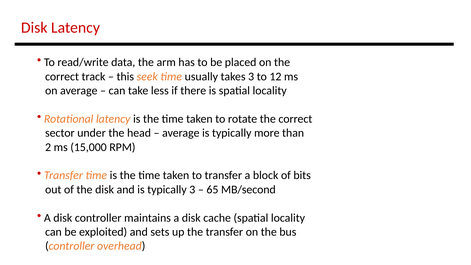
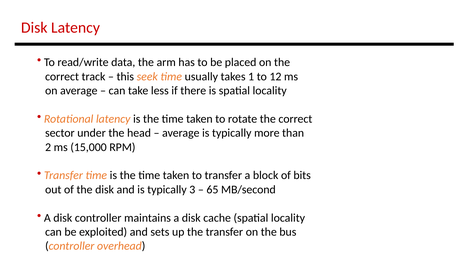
takes 3: 3 -> 1
